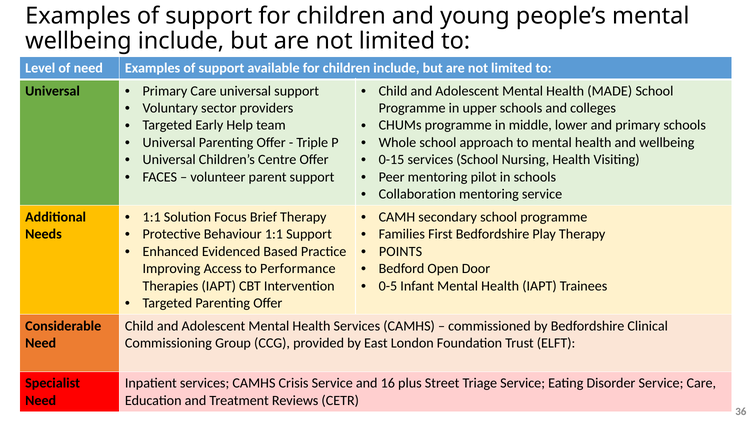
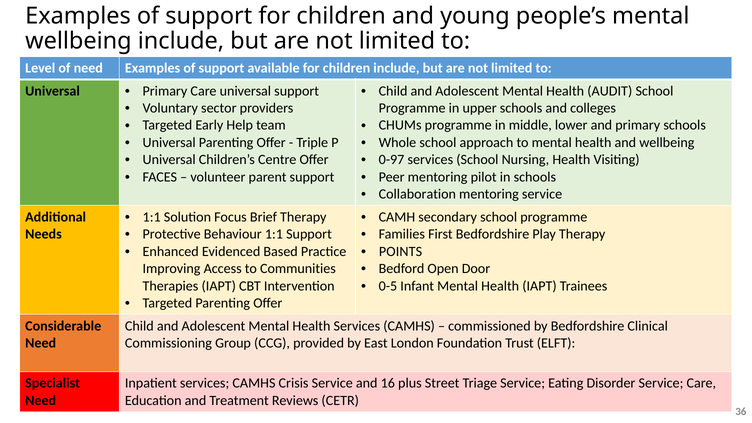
MADE: MADE -> AUDIT
0-15: 0-15 -> 0-97
Performance: Performance -> Communities
